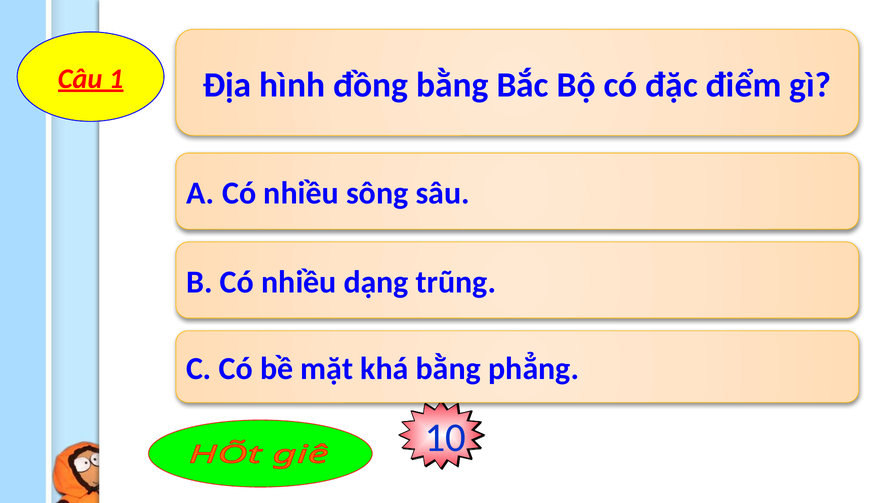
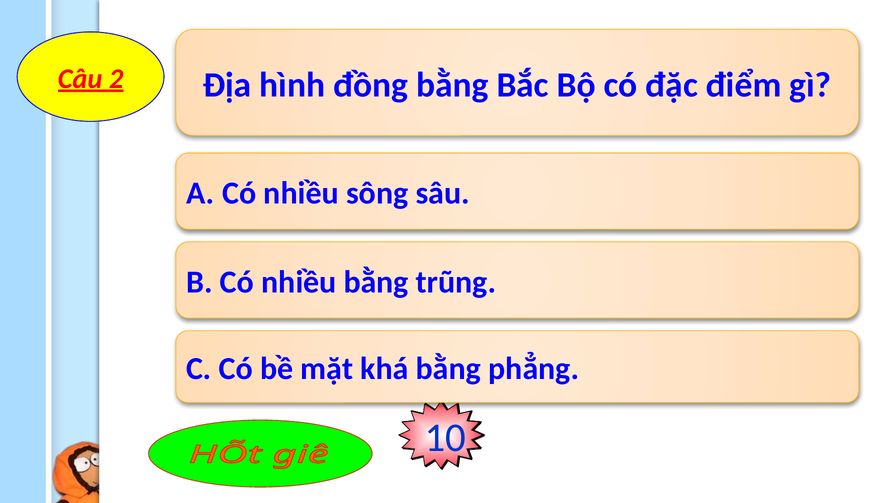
1: 1 -> 2
nhiều dạng: dạng -> bằng
